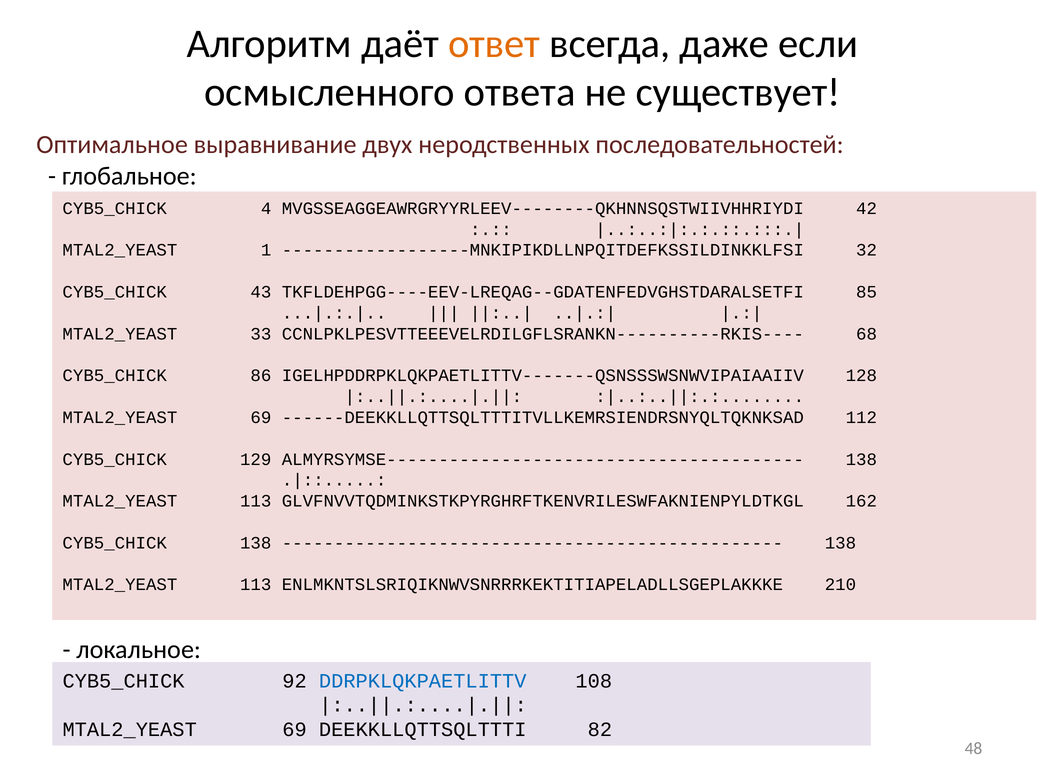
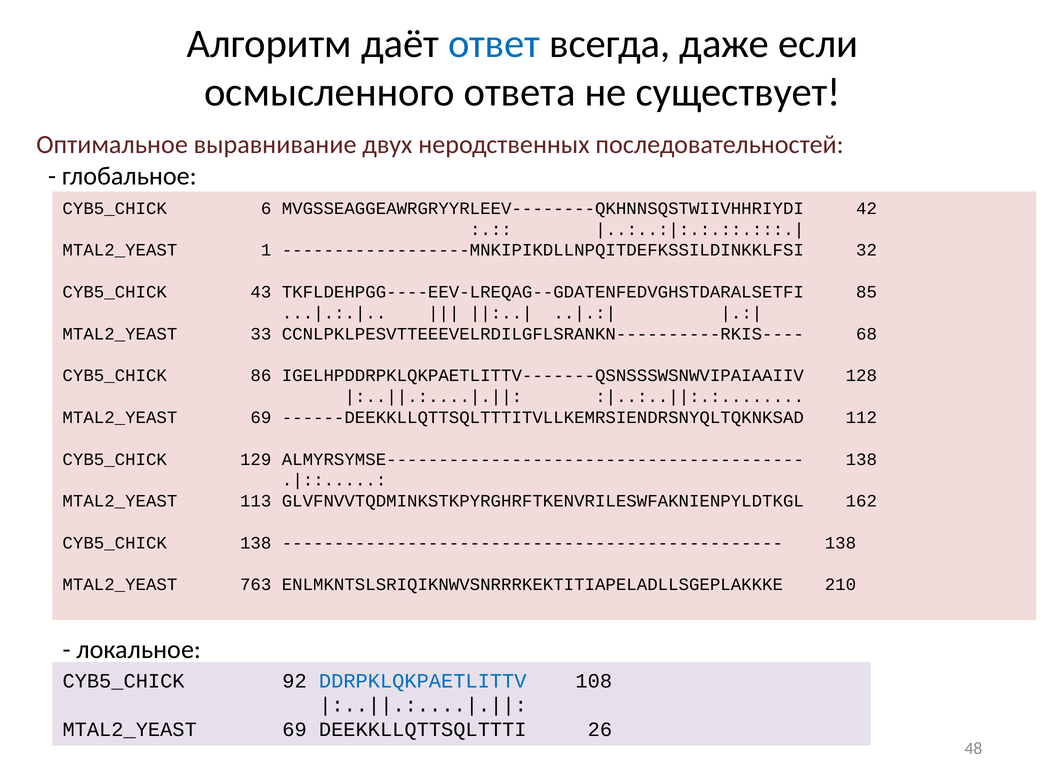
ответ colour: orange -> blue
4: 4 -> 6
113 at (256, 585): 113 -> 763
82: 82 -> 26
